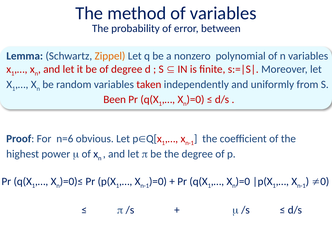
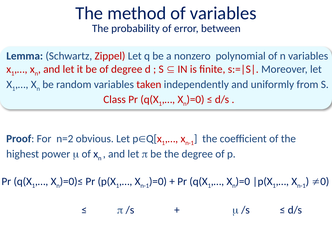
Zippel colour: orange -> red
Been: Been -> Class
n=6: n=6 -> n=2
